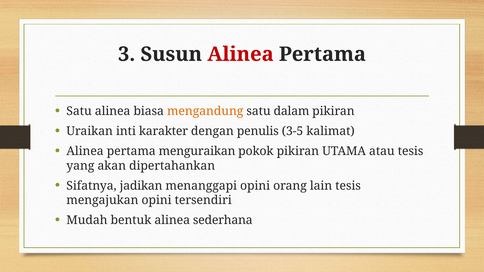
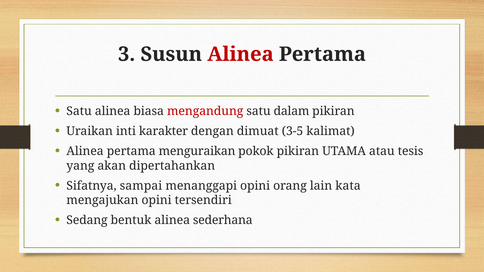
mengandung colour: orange -> red
penulis: penulis -> dimuat
jadikan: jadikan -> sampai
lain tesis: tesis -> kata
Mudah: Mudah -> Sedang
